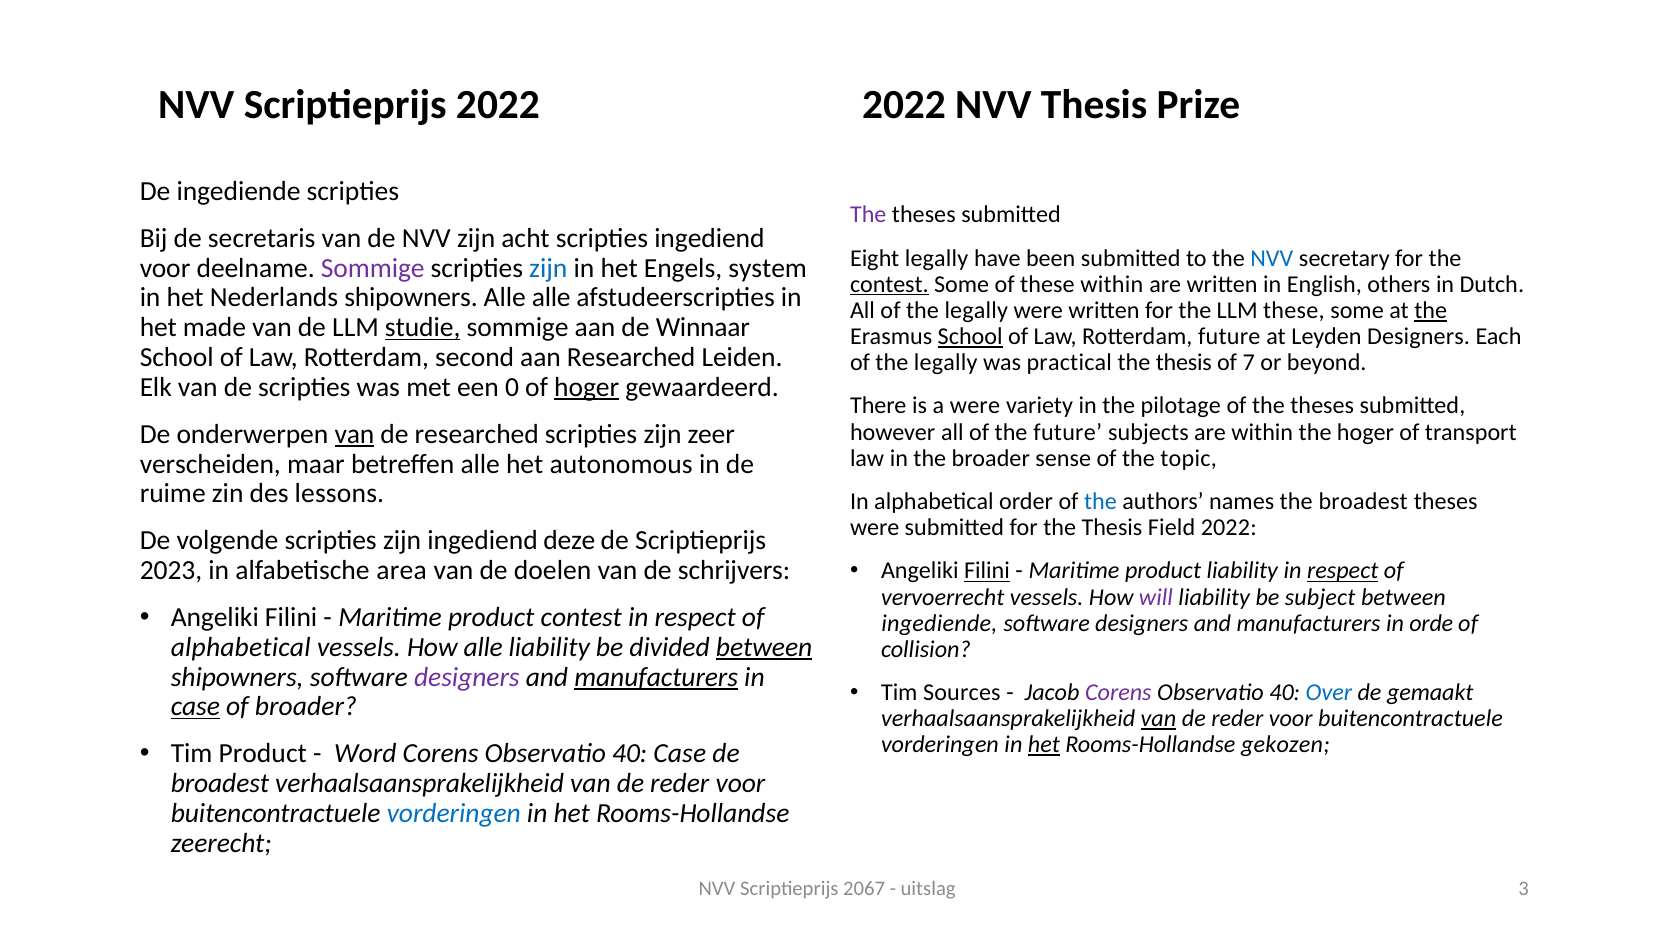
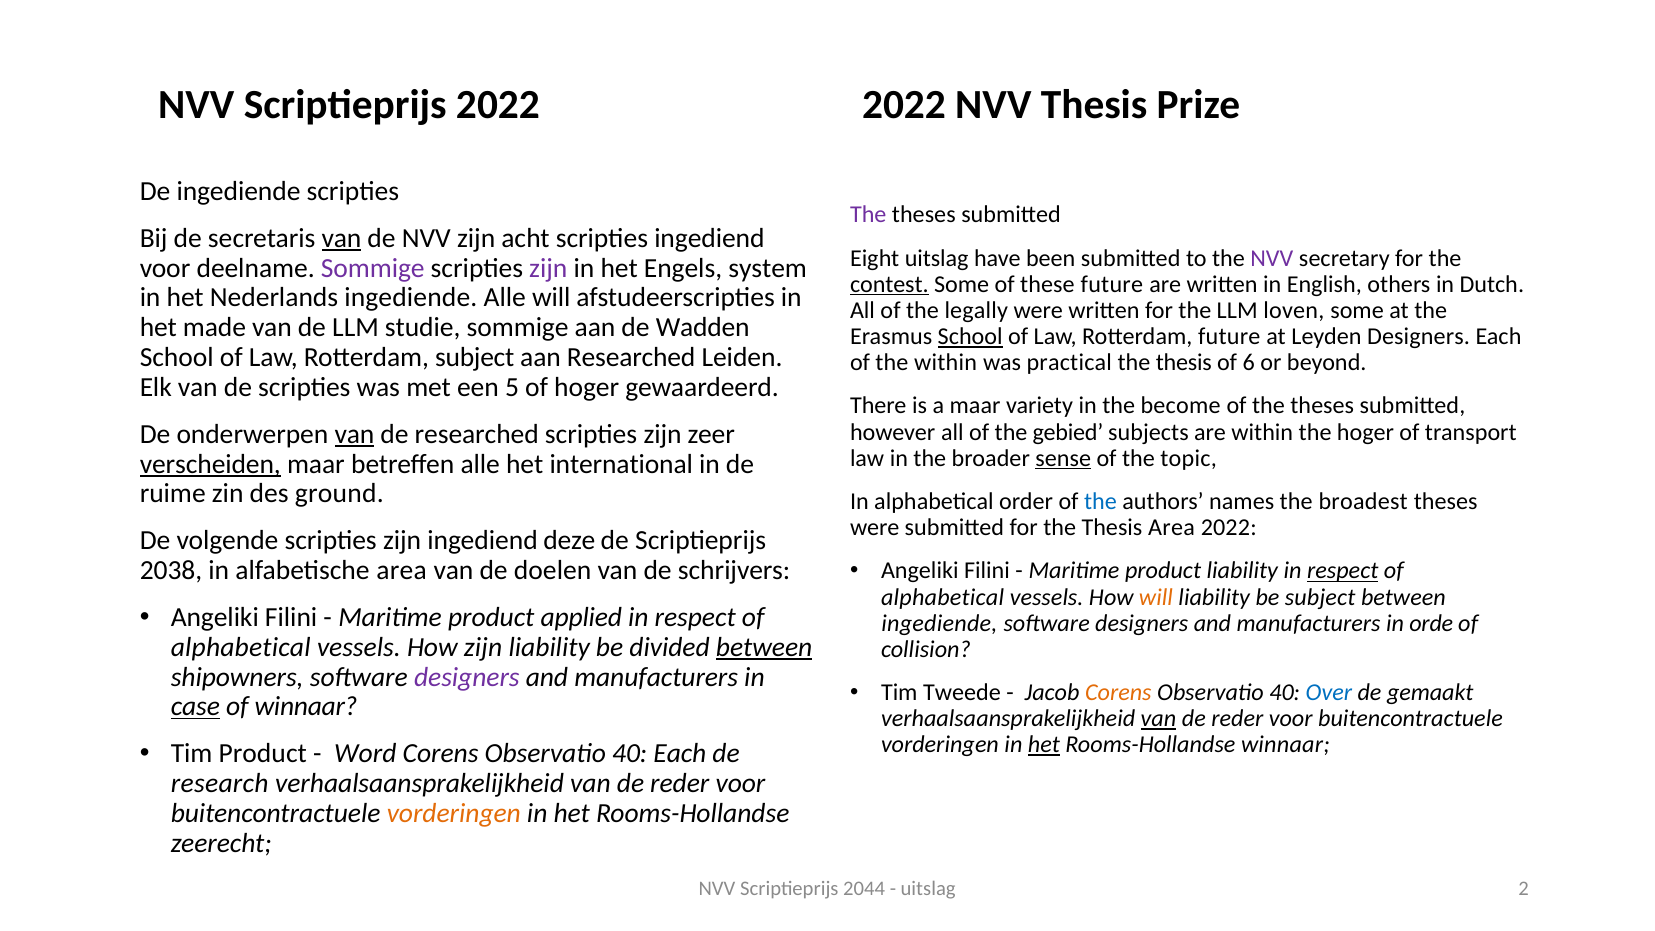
van at (341, 238) underline: none -> present
Eight legally: legally -> uitslag
NVV at (1272, 258) colour: blue -> purple
zijn at (548, 268) colour: blue -> purple
these within: within -> future
Nederlands shipowners: shipowners -> ingediende
Alle alle: alle -> will
LLM these: these -> loven
the at (1431, 310) underline: present -> none
studie underline: present -> none
Winnaar: Winnaar -> Wadden
Rotterdam second: second -> subject
legally at (946, 363): legally -> within
7: 7 -> 6
0: 0 -> 5
hoger at (587, 387) underline: present -> none
a were: were -> maar
pilotage: pilotage -> become
the future: future -> gebied
sense underline: none -> present
verscheiden underline: none -> present
autonomous: autonomous -> international
lessons: lessons -> ground
Thesis Field: Field -> Area
Filini at (987, 571) underline: present -> none
2023: 2023 -> 2038
vervoerrecht at (943, 597): vervoerrecht -> alphabetical
will at (1156, 597) colour: purple -> orange
product contest: contest -> applied
How alle: alle -> zijn
manufacturers at (656, 677) underline: present -> none
Sources: Sources -> Tweede
Corens at (1118, 693) colour: purple -> orange
of broader: broader -> winnaar
Rooms-Hollandse gekozen: gekozen -> winnaar
40 Case: Case -> Each
broadest at (220, 783): broadest -> research
vorderingen at (454, 813) colour: blue -> orange
2067: 2067 -> 2044
3: 3 -> 2
